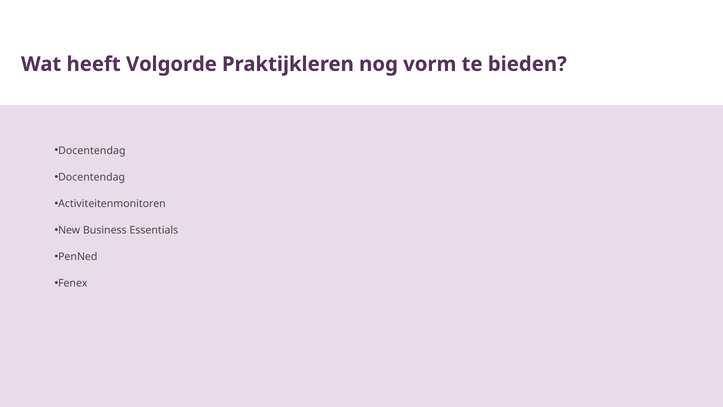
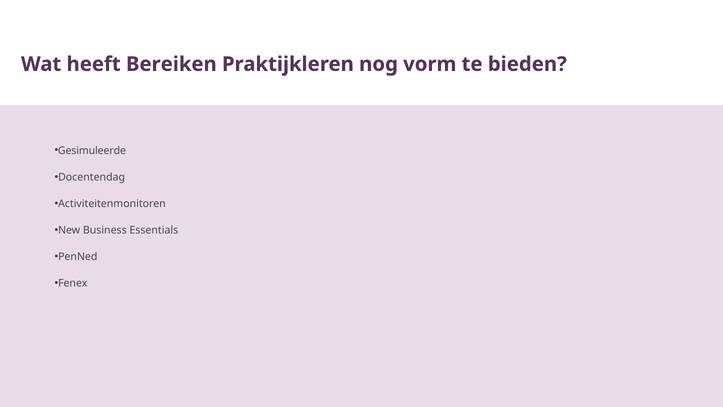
Volgorde: Volgorde -> Bereiken
Docentendag at (92, 150): Docentendag -> Gesimuleerde
